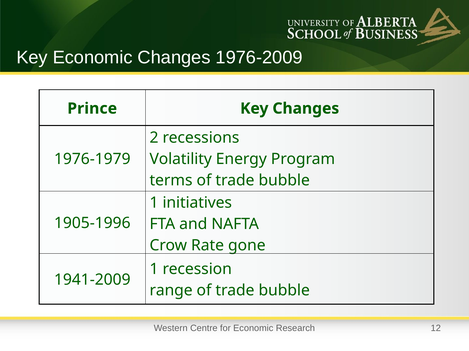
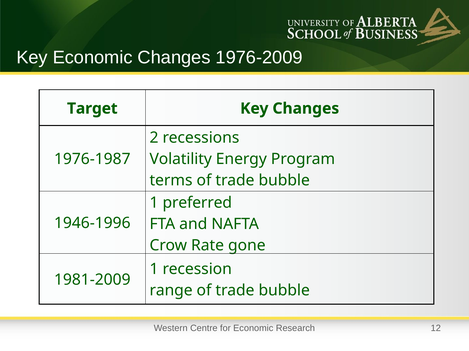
Prince: Prince -> Target
1976-1979: 1976-1979 -> 1976-1987
initiatives: initiatives -> preferred
1905-1996: 1905-1996 -> 1946-1996
1941-2009: 1941-2009 -> 1981-2009
